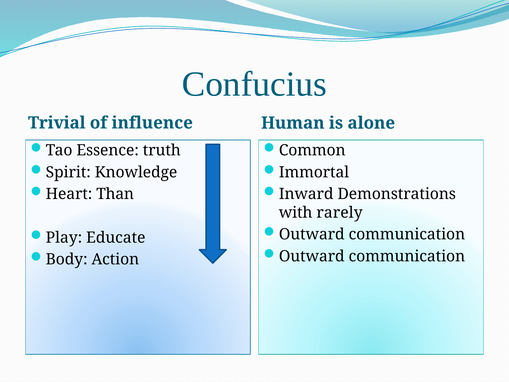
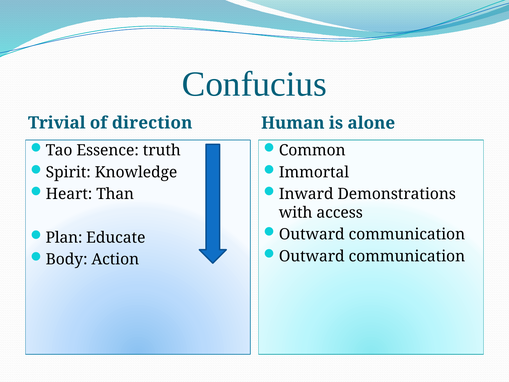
influence: influence -> direction
rarely: rarely -> access
Play: Play -> Plan
